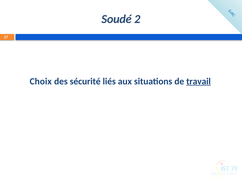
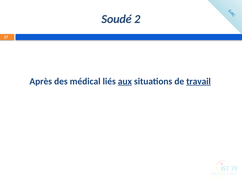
Choix: Choix -> Après
sécurité: sécurité -> médical
aux underline: none -> present
